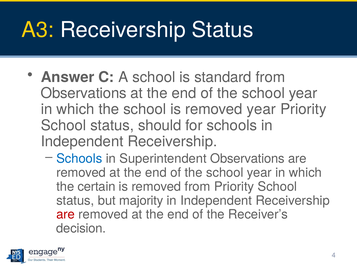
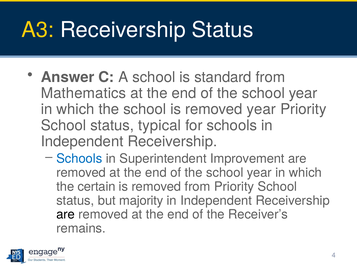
Observations at (84, 93): Observations -> Mathematics
should: should -> typical
Superintendent Observations: Observations -> Improvement
are at (66, 214) colour: red -> black
decision: decision -> remains
